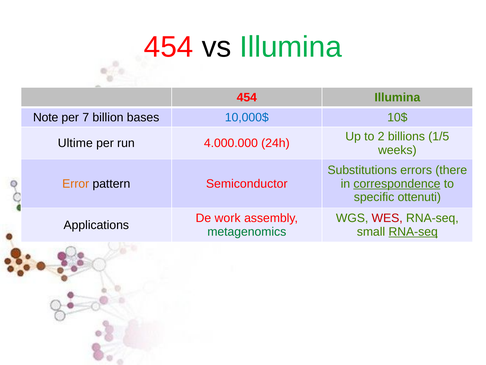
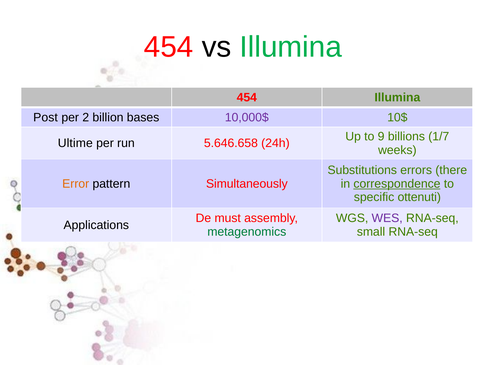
Note: Note -> Post
7: 7 -> 2
10,000$ colour: blue -> purple
2: 2 -> 9
1/5: 1/5 -> 1/7
4.000.000: 4.000.000 -> 5.646.658
Semiconductor: Semiconductor -> Simultaneously
work: work -> must
WES colour: red -> purple
RNA-seq at (413, 232) underline: present -> none
